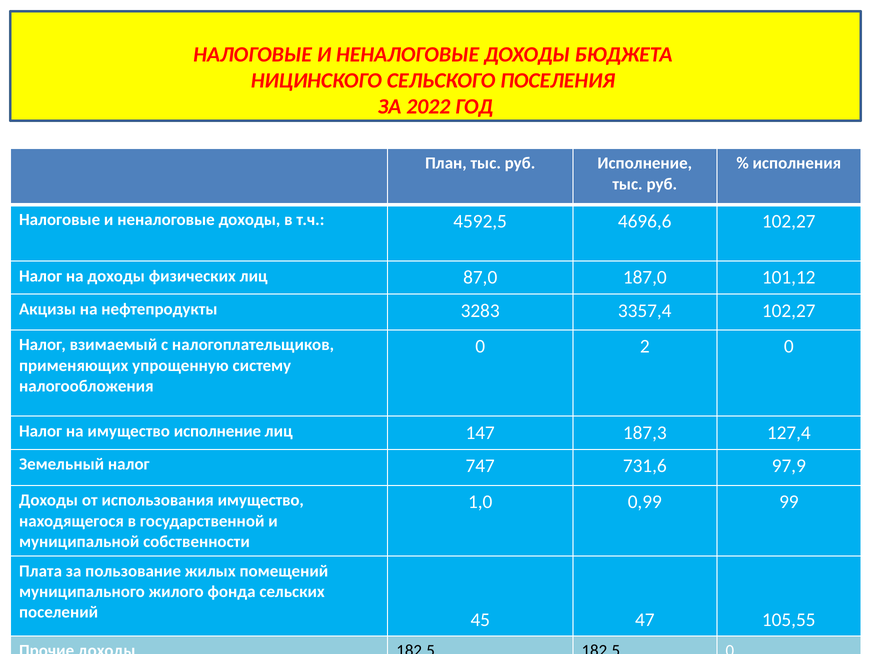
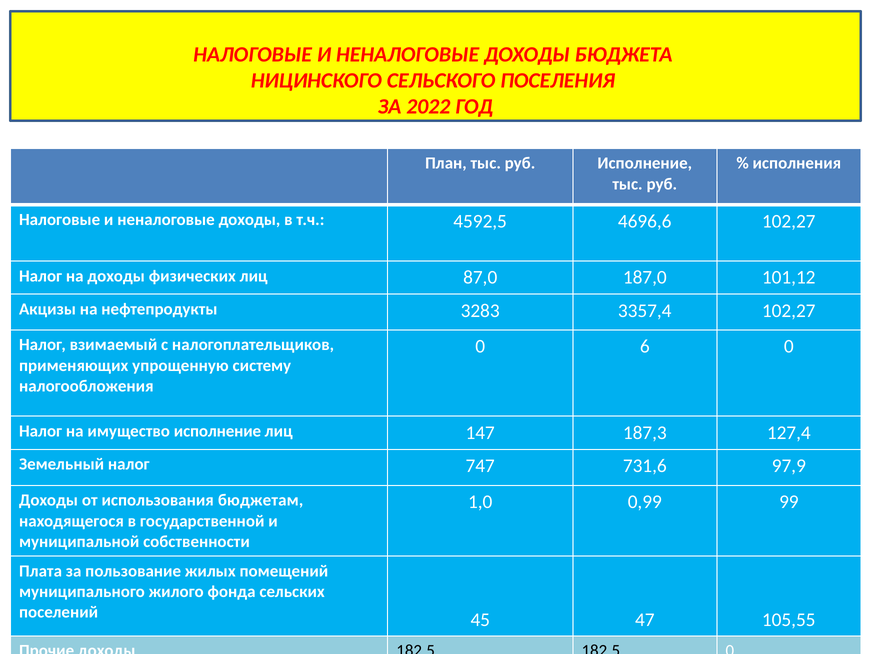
2: 2 -> 6
использования имущество: имущество -> бюджетам
